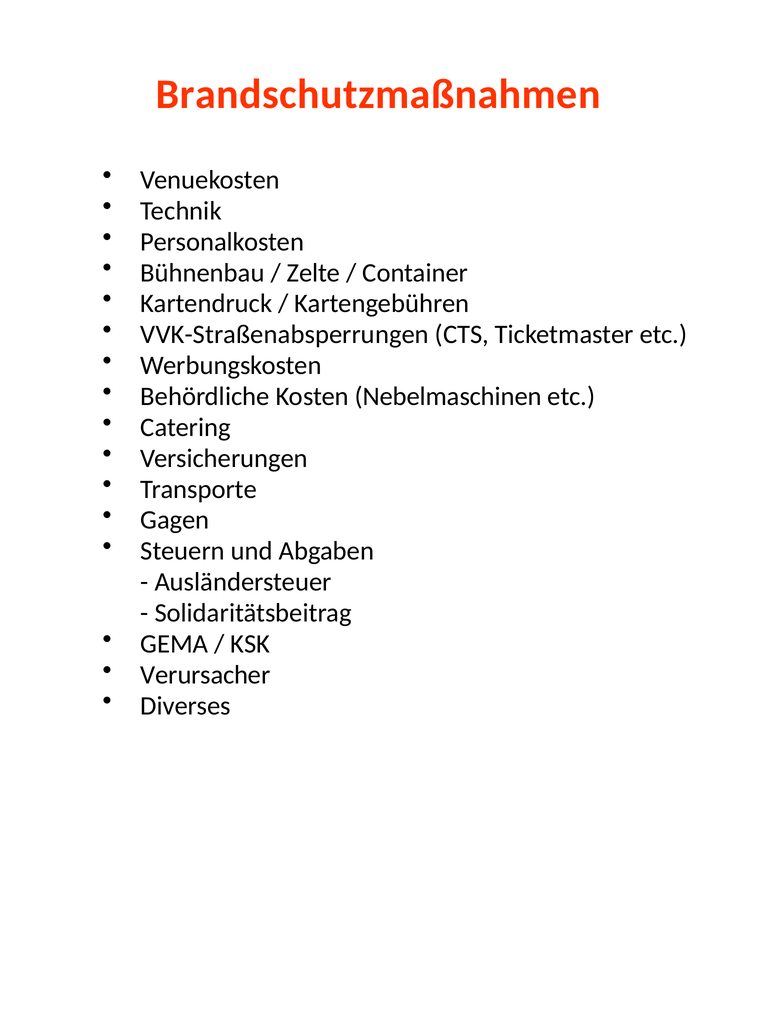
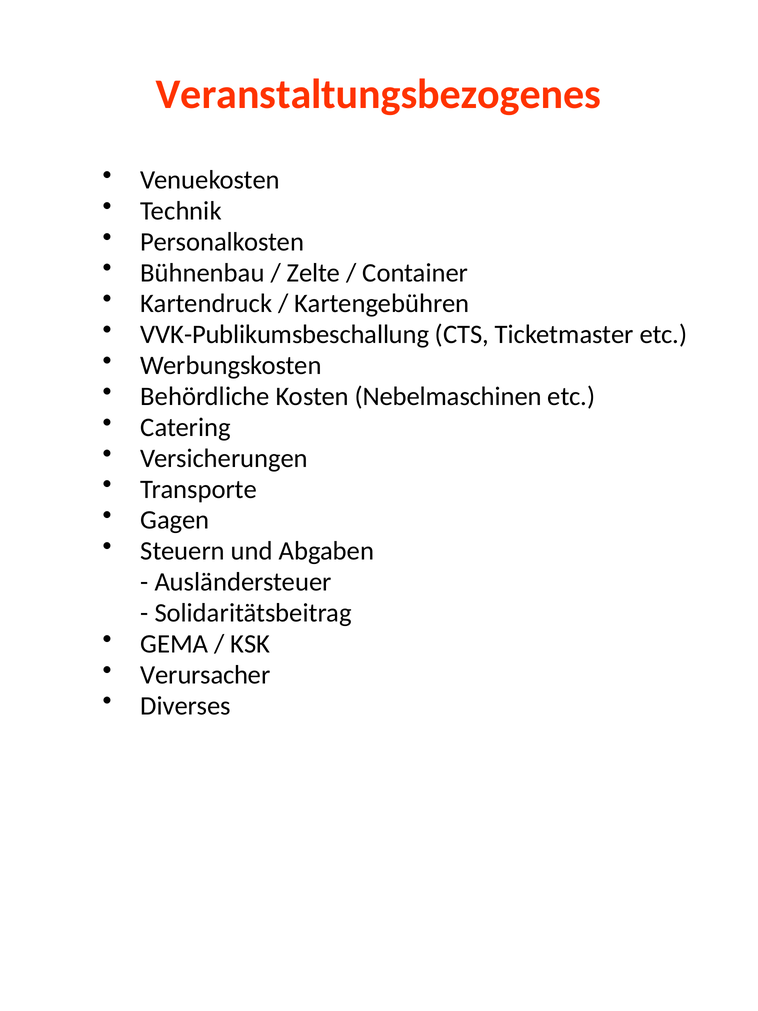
Brandschutzmaßnahmen: Brandschutzmaßnahmen -> Veranstaltungsbezogenes
VVK-Straßenabsperrungen: VVK-Straßenabsperrungen -> VVK-Publikumsbeschallung
